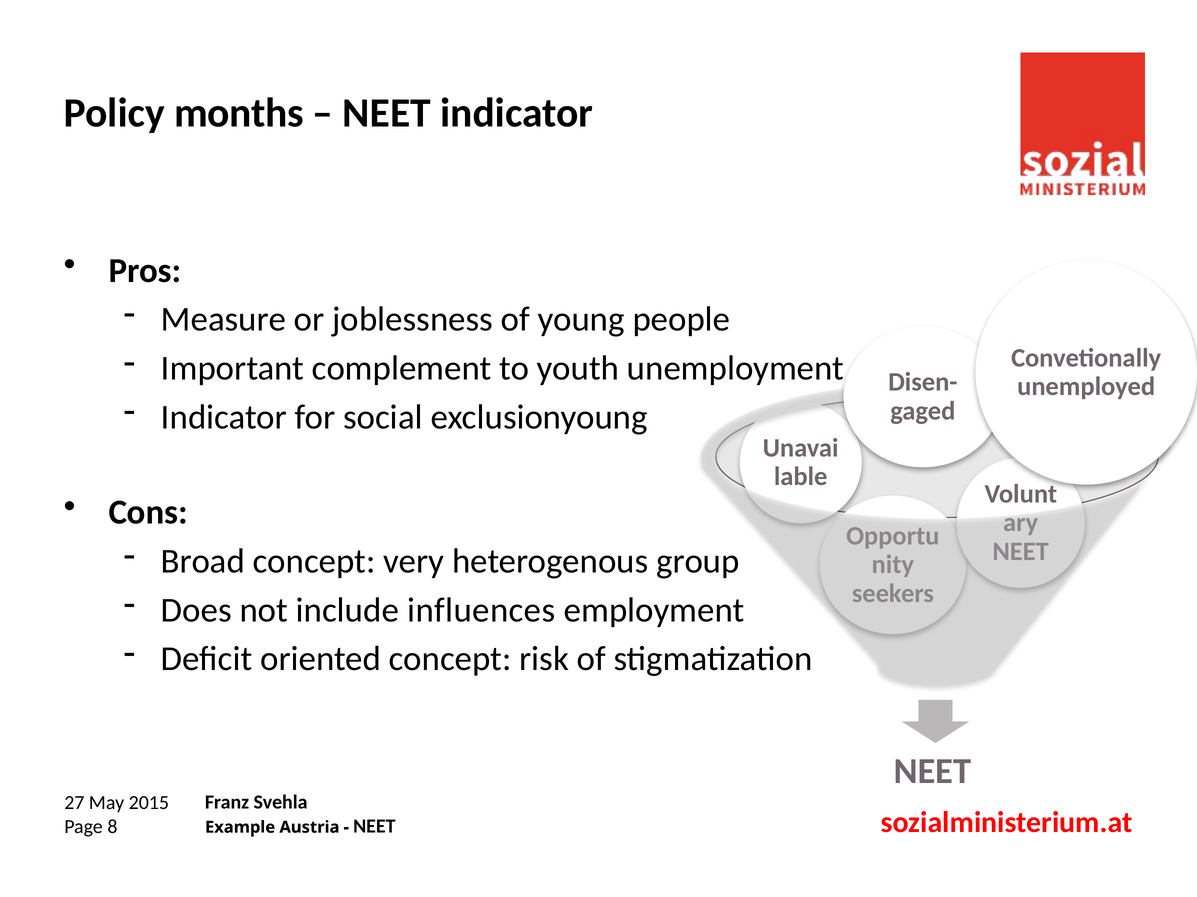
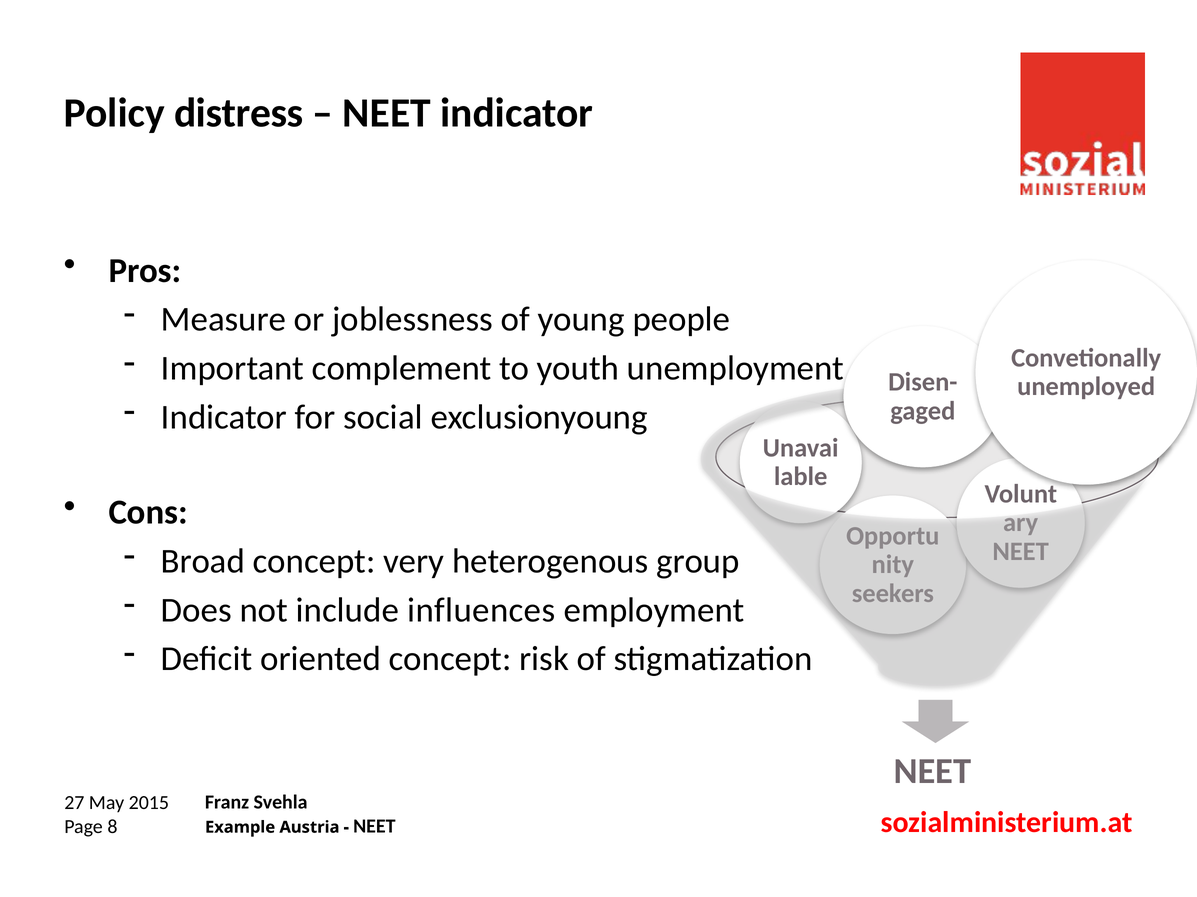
months: months -> distress
